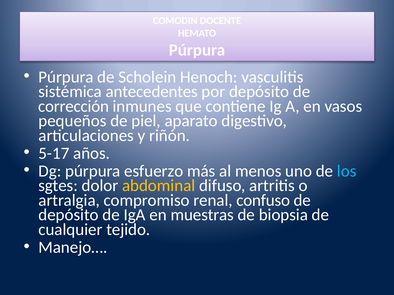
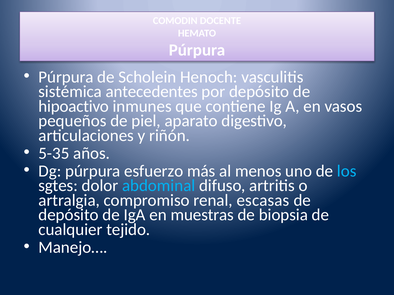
corrección: corrección -> hipoactivo
5-17: 5-17 -> 5-35
abdominal colour: yellow -> light blue
confuso: confuso -> escasas
